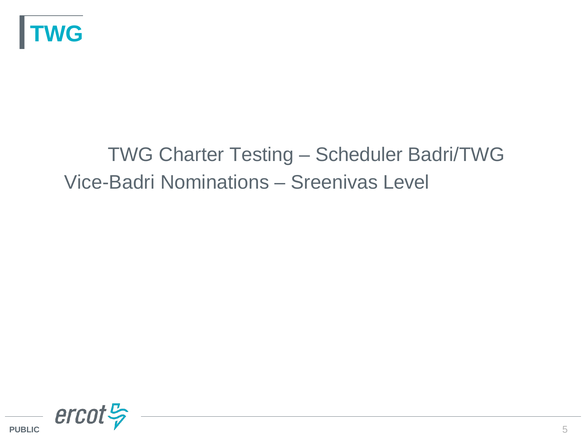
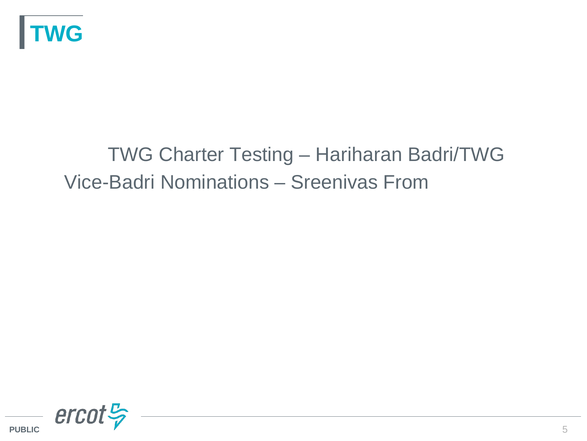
Scheduler: Scheduler -> Hariharan
Level: Level -> From
